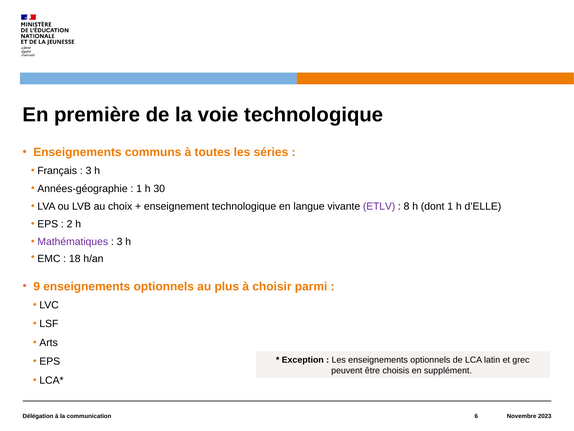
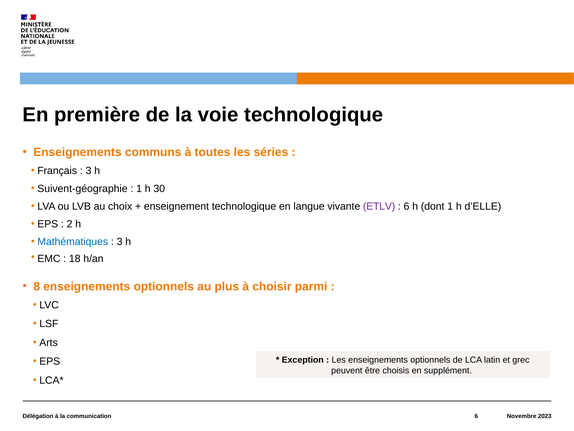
Années-géographie: Années-géographie -> Suivent-géographie
8 at (407, 206): 8 -> 6
Mathématiques colour: purple -> blue
9: 9 -> 8
